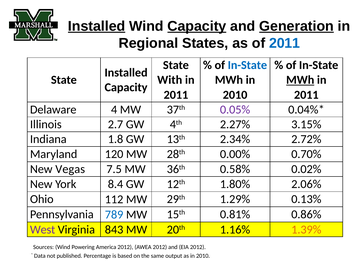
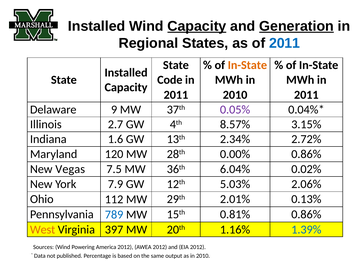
Installed at (97, 26) underline: present -> none
In-State at (247, 65) colour: blue -> orange
With: With -> Code
MWh at (300, 80) underline: present -> none
4: 4 -> 9
2.27%: 2.27% -> 8.57%
1.8: 1.8 -> 1.6
0.00% 0.70%: 0.70% -> 0.86%
0.58%: 0.58% -> 6.04%
8.4: 8.4 -> 7.9
1.80%: 1.80% -> 5.03%
1.29%: 1.29% -> 2.01%
West colour: purple -> orange
843: 843 -> 397
1.39% colour: orange -> blue
